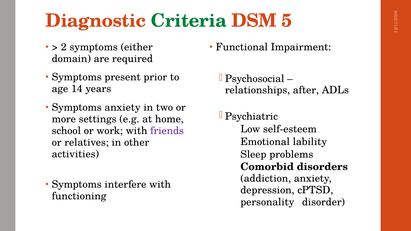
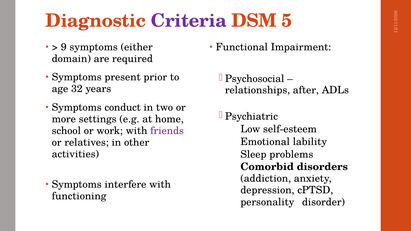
Criteria colour: green -> purple
2 at (64, 47): 2 -> 9
14: 14 -> 32
Symptoms anxiety: anxiety -> conduct
